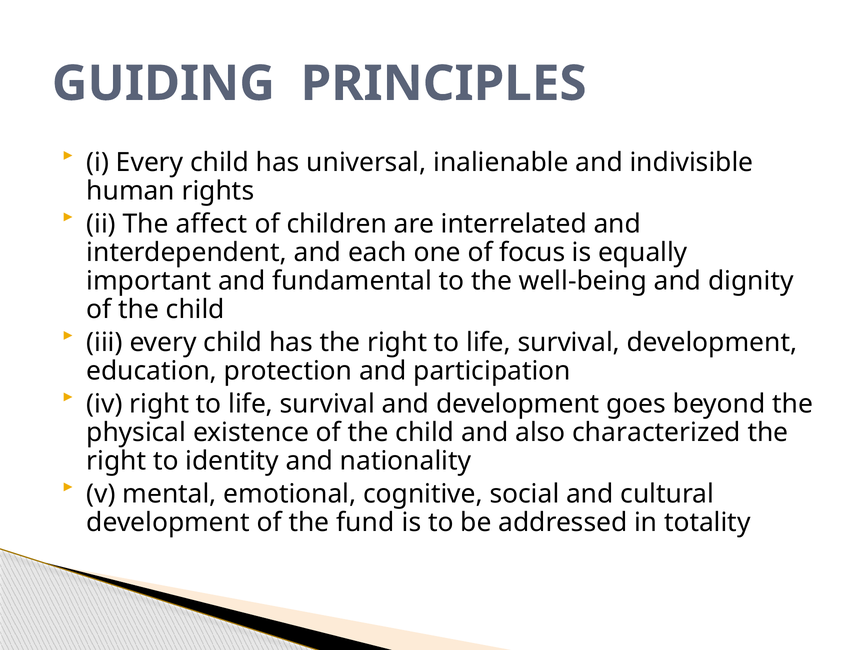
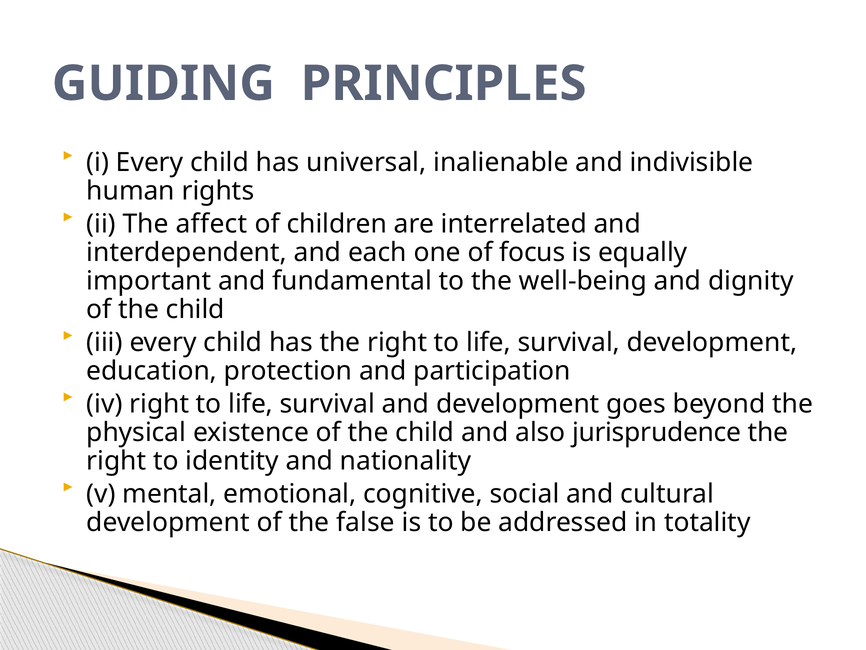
characterized: characterized -> jurisprudence
fund: fund -> false
